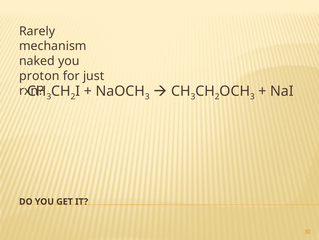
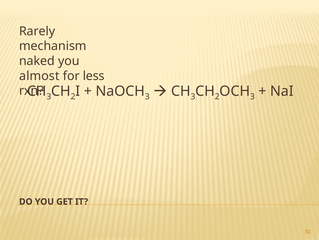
proton: proton -> almost
just: just -> less
